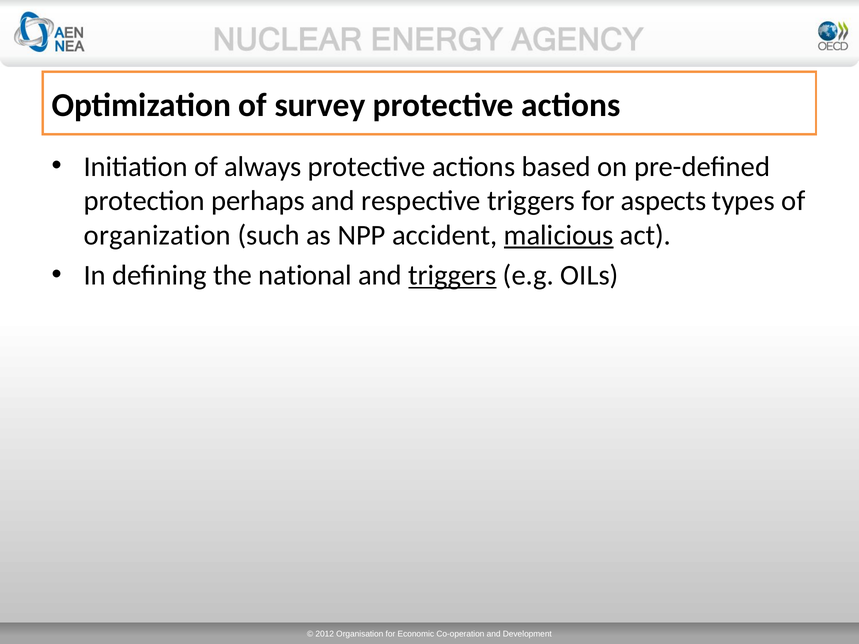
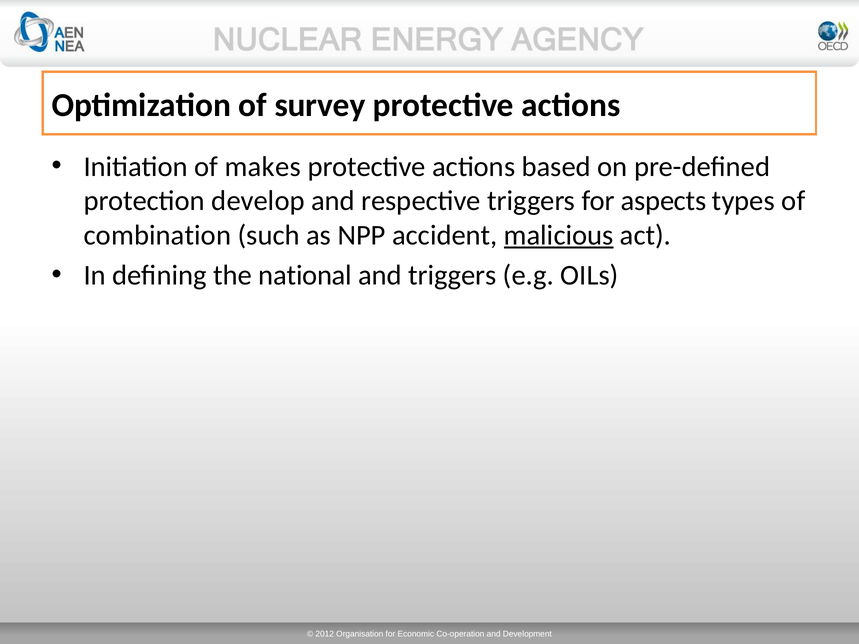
always: always -> makes
perhaps: perhaps -> develop
organization: organization -> combination
triggers at (452, 275) underline: present -> none
